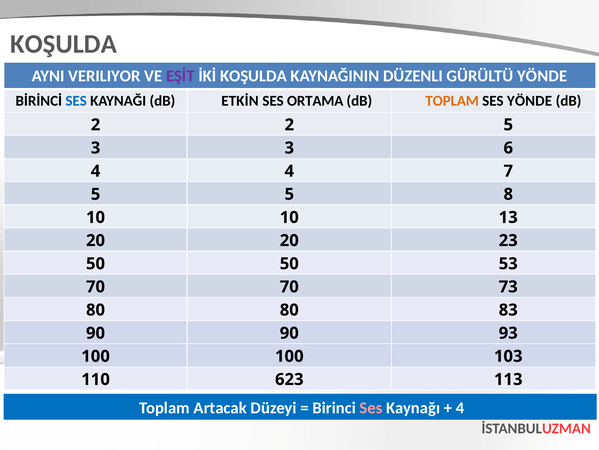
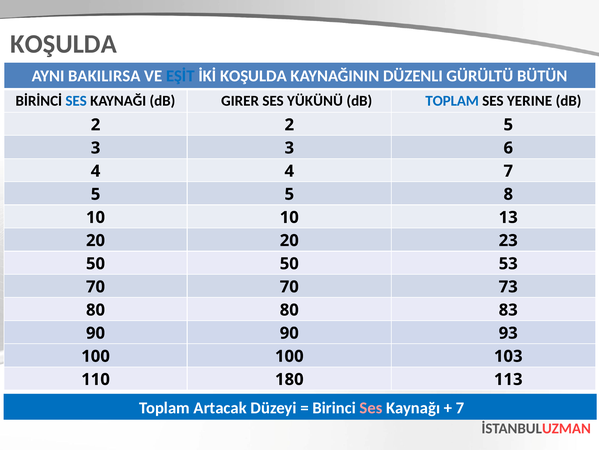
VERILIYOR: VERILIYOR -> BAKILIRSA
EŞİT colour: purple -> blue
GÜRÜLTÜ YÖNDE: YÖNDE -> BÜTÜN
ETKİN: ETKİN -> GIRER
ORTAMA: ORTAMA -> YÜKÜNÜ
TOPLAM at (452, 101) colour: orange -> blue
SES YÖNDE: YÖNDE -> YERINE
623: 623 -> 180
4 at (460, 407): 4 -> 7
